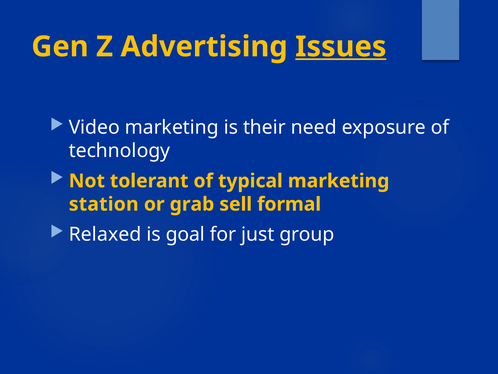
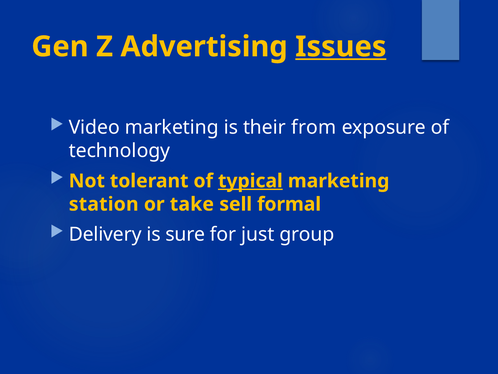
need: need -> from
typical underline: none -> present
grab: grab -> take
Relaxed: Relaxed -> Delivery
goal: goal -> sure
